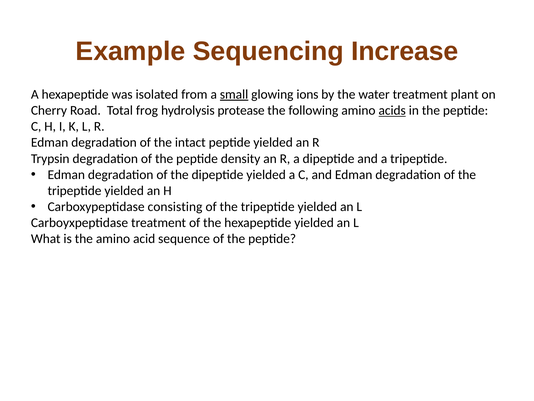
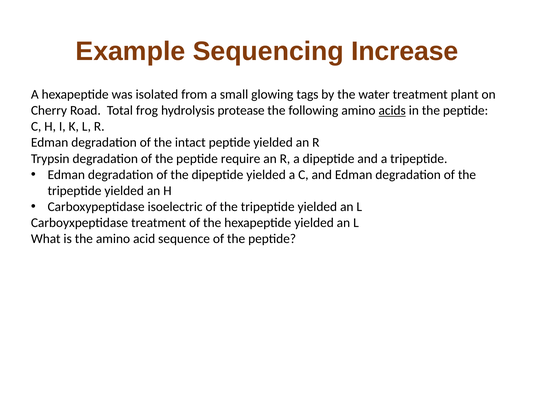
small underline: present -> none
ions: ions -> tags
density: density -> require
consisting: consisting -> isoelectric
